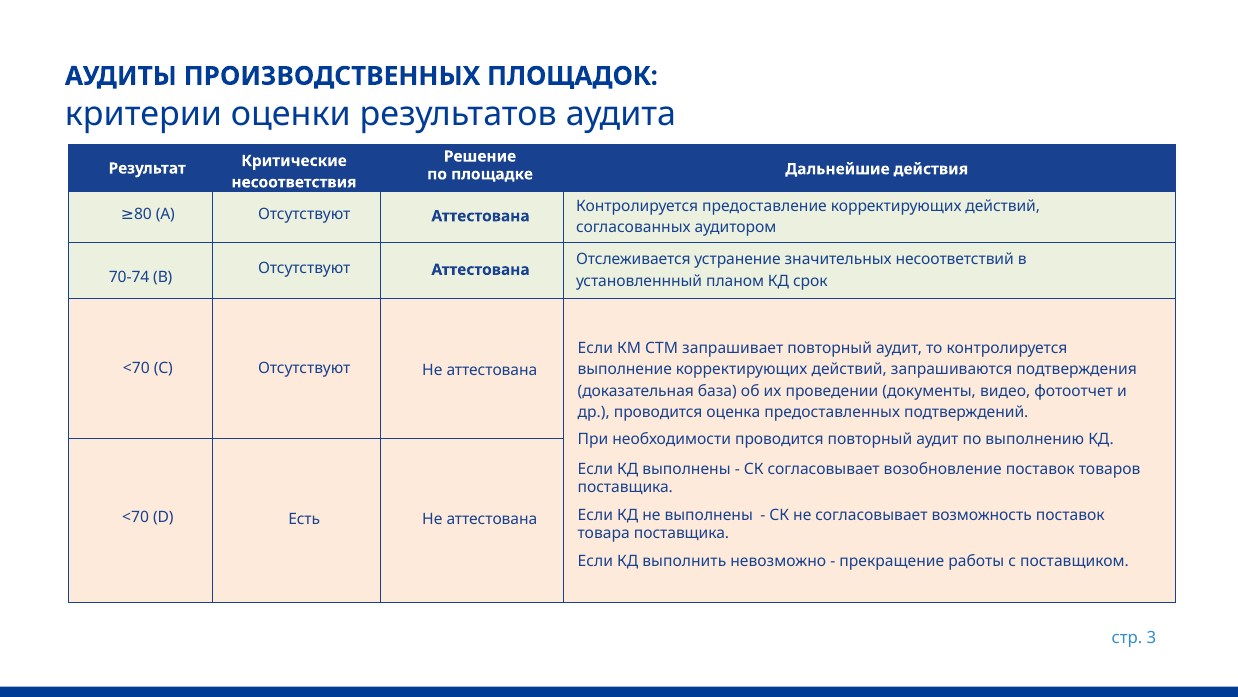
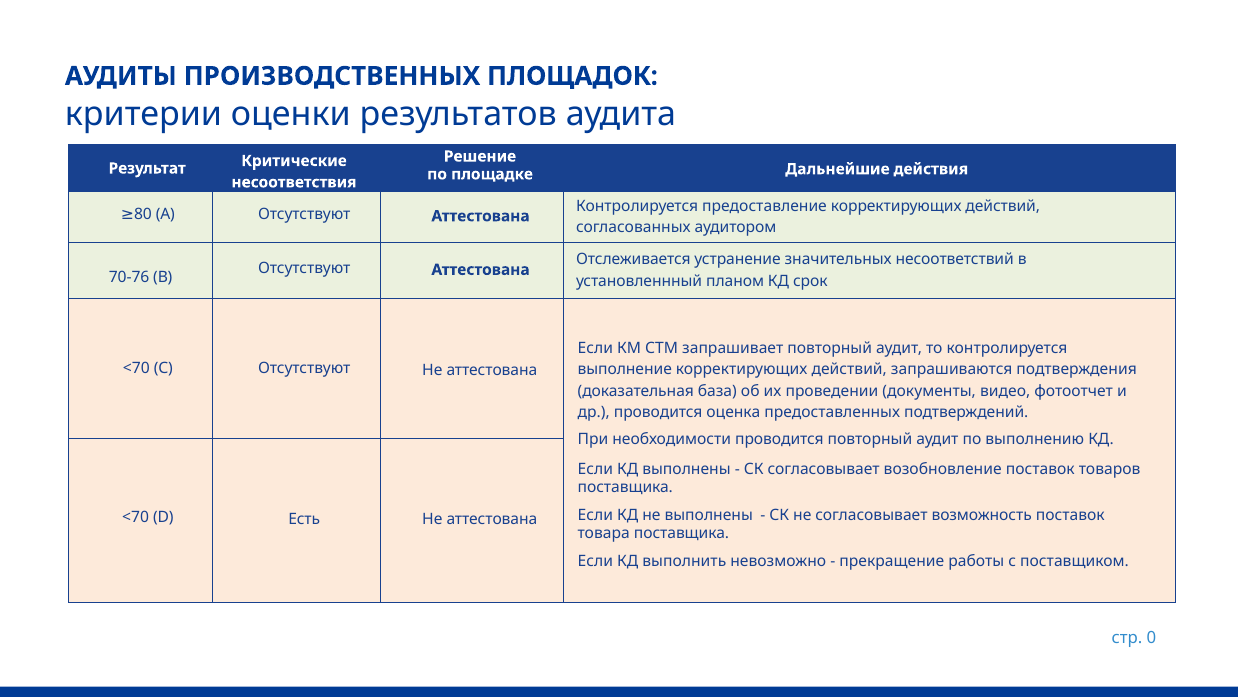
70-74: 70-74 -> 70-76
3: 3 -> 0
